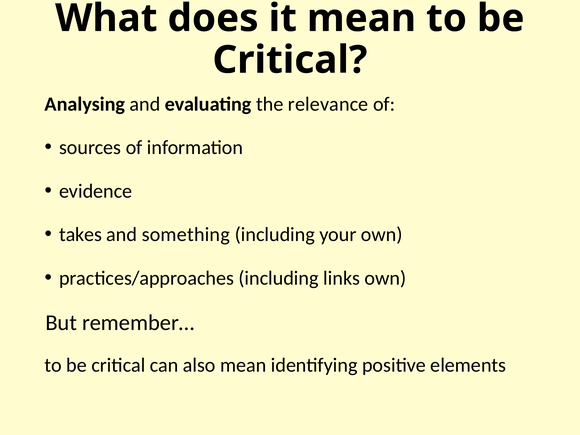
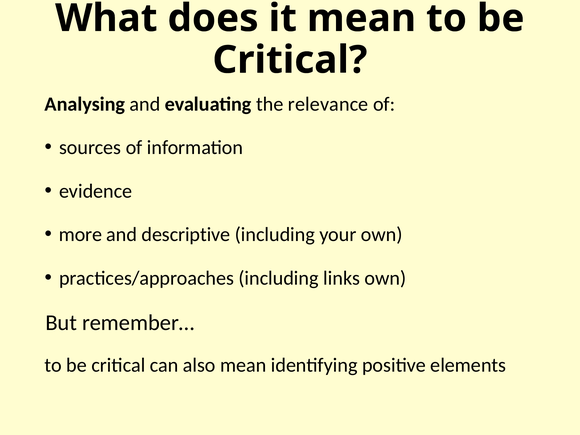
takes: takes -> more
something: something -> descriptive
